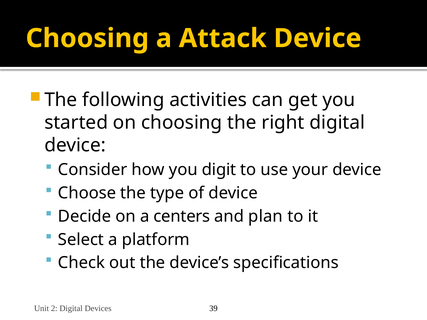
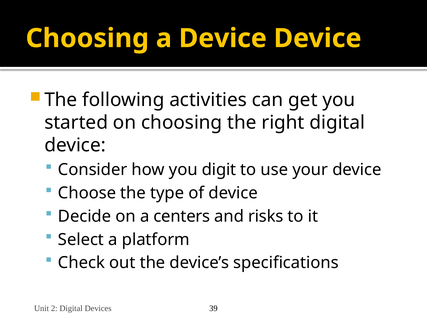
a Attack: Attack -> Device
plan: plan -> risks
